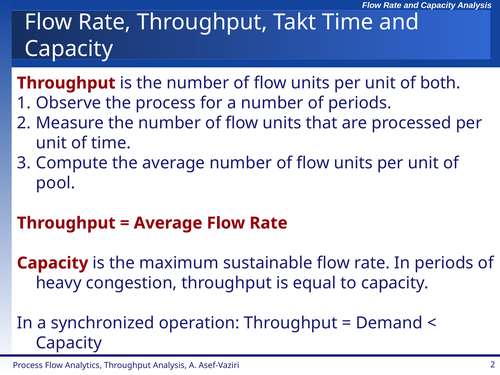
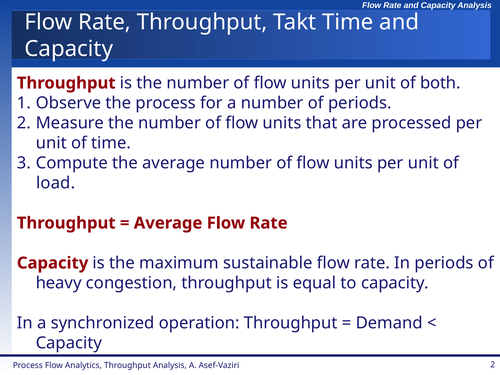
pool: pool -> load
